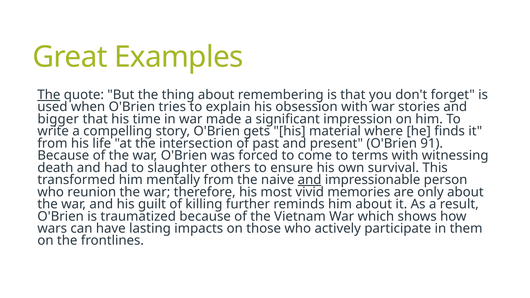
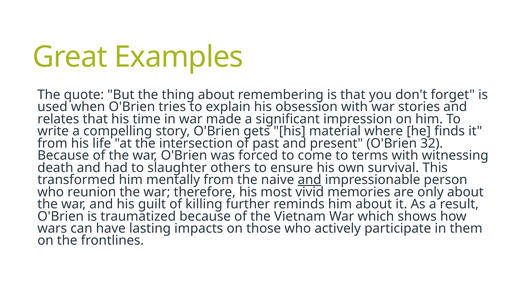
The at (49, 95) underline: present -> none
bigger: bigger -> relates
91: 91 -> 32
